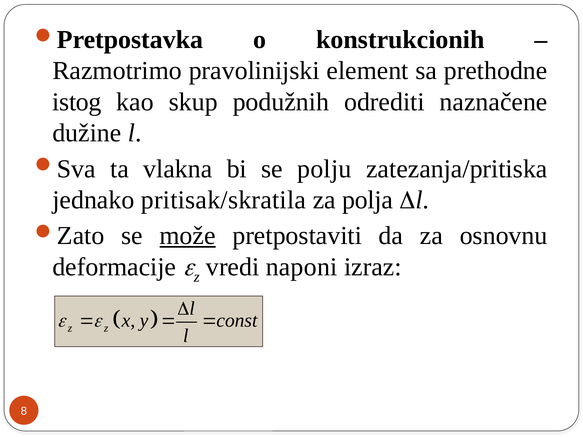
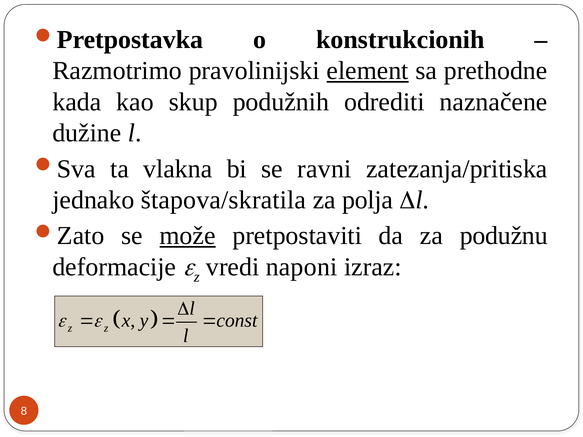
element underline: none -> present
istog: istog -> kada
polju: polju -> ravni
pritisak/skratila: pritisak/skratila -> štapova/skratila
osnovnu: osnovnu -> podužnu
